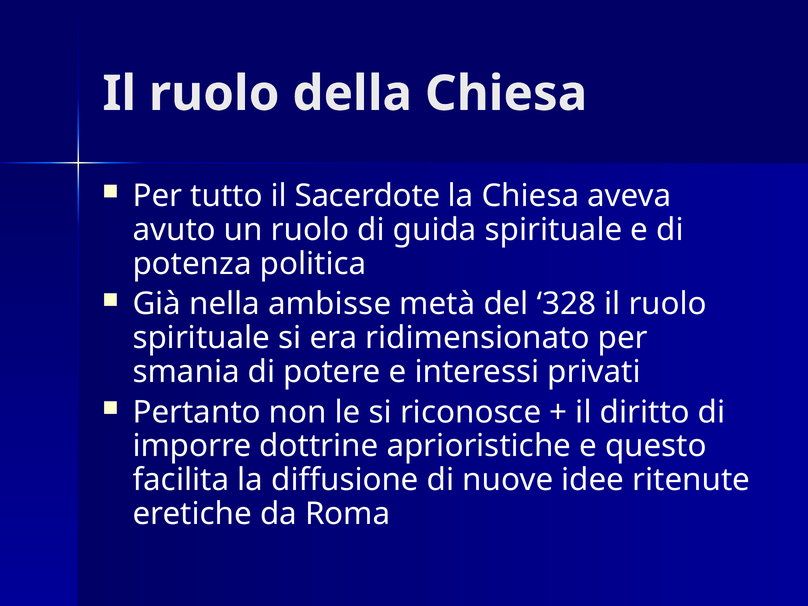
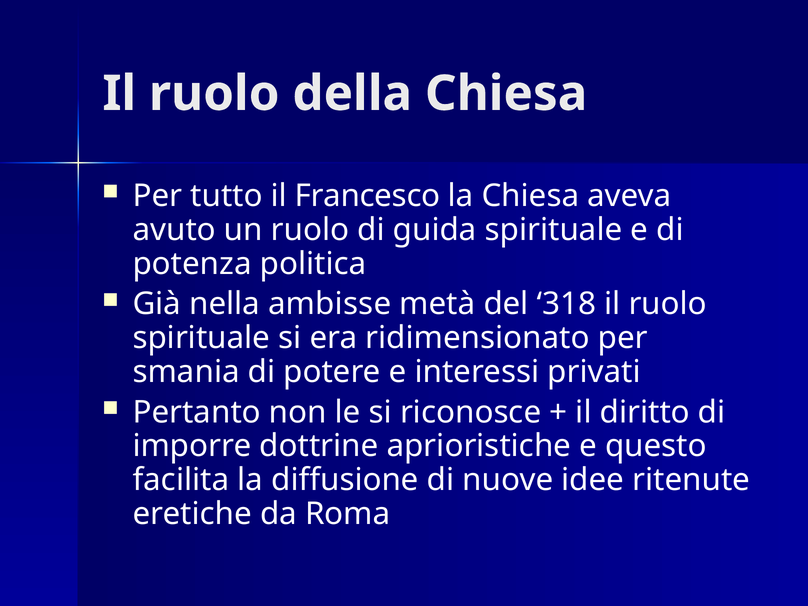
Sacerdote: Sacerdote -> Francesco
328: 328 -> 318
